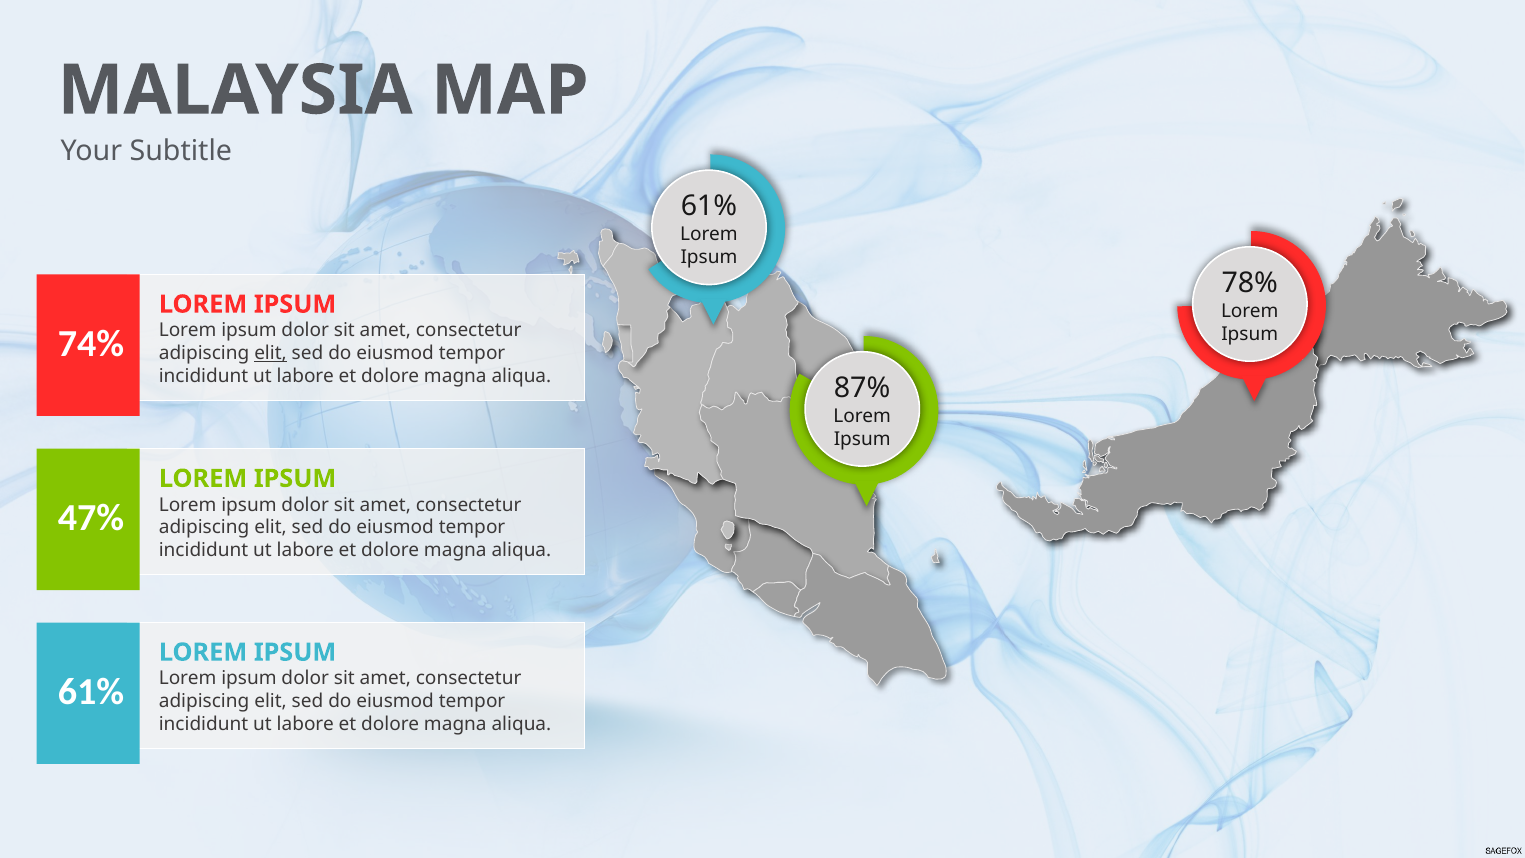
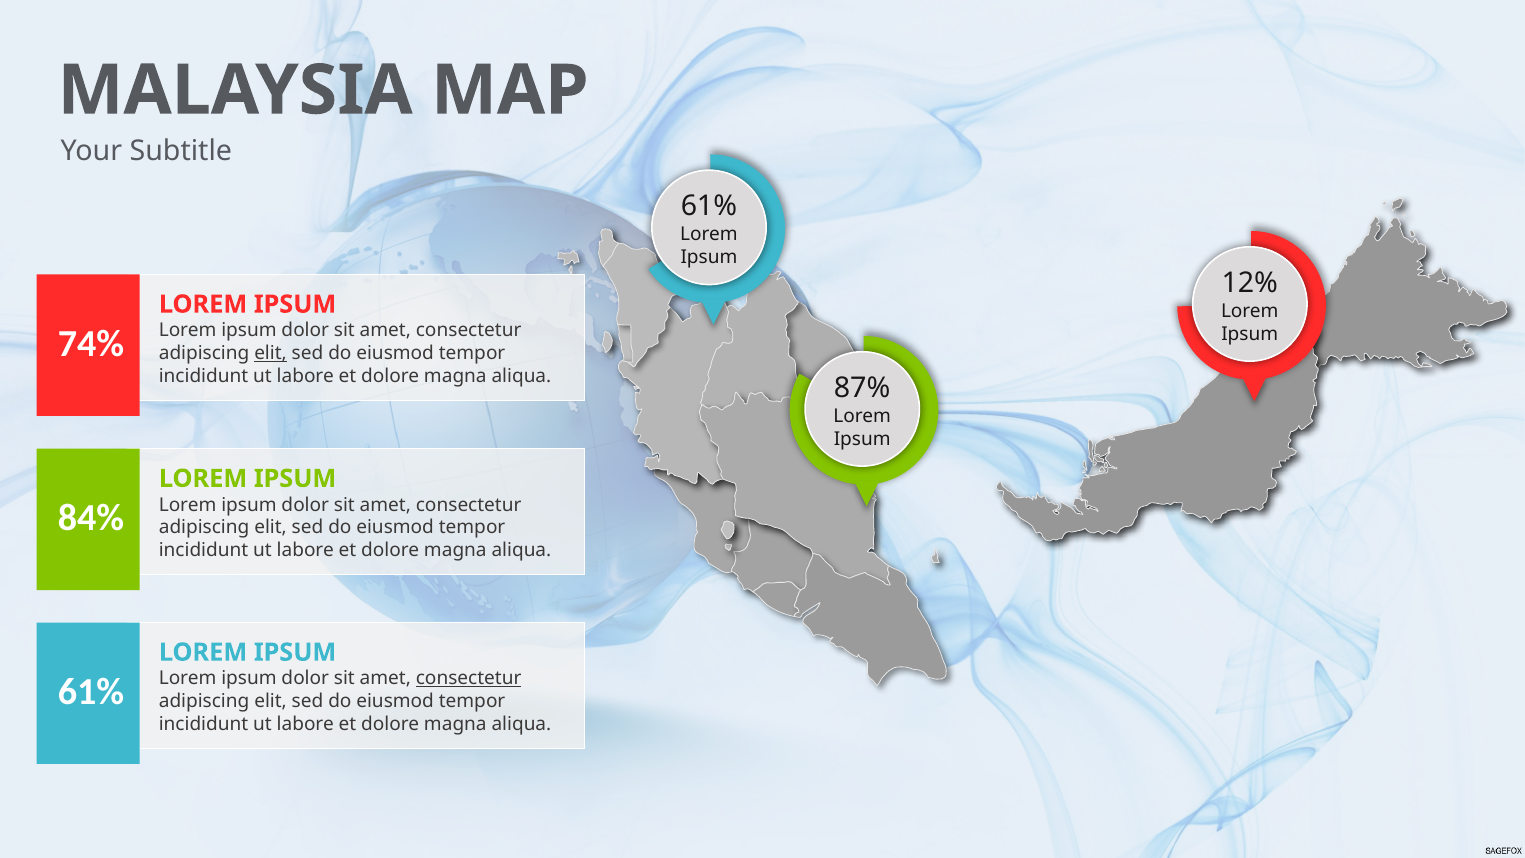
78%: 78% -> 12%
47%: 47% -> 84%
consectetur at (469, 678) underline: none -> present
